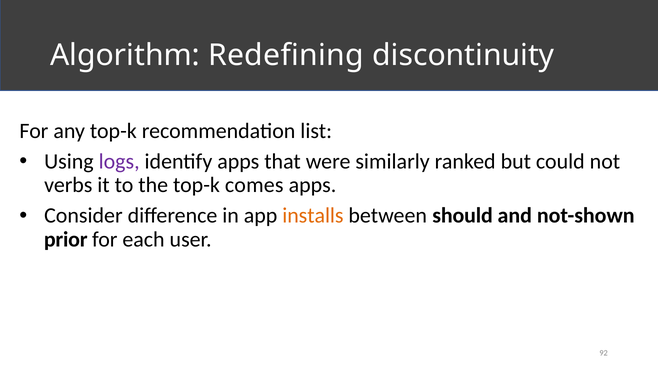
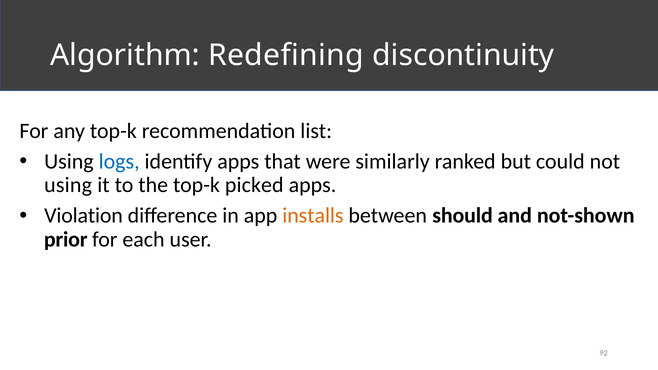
logs colour: purple -> blue
verbs at (68, 185): verbs -> using
comes: comes -> picked
Consider: Consider -> Violation
